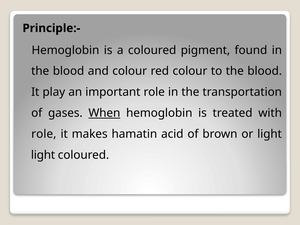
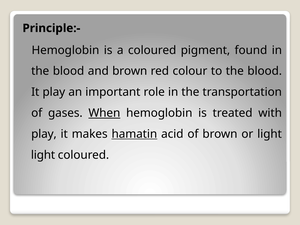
and colour: colour -> brown
role at (44, 134): role -> play
hamatin underline: none -> present
